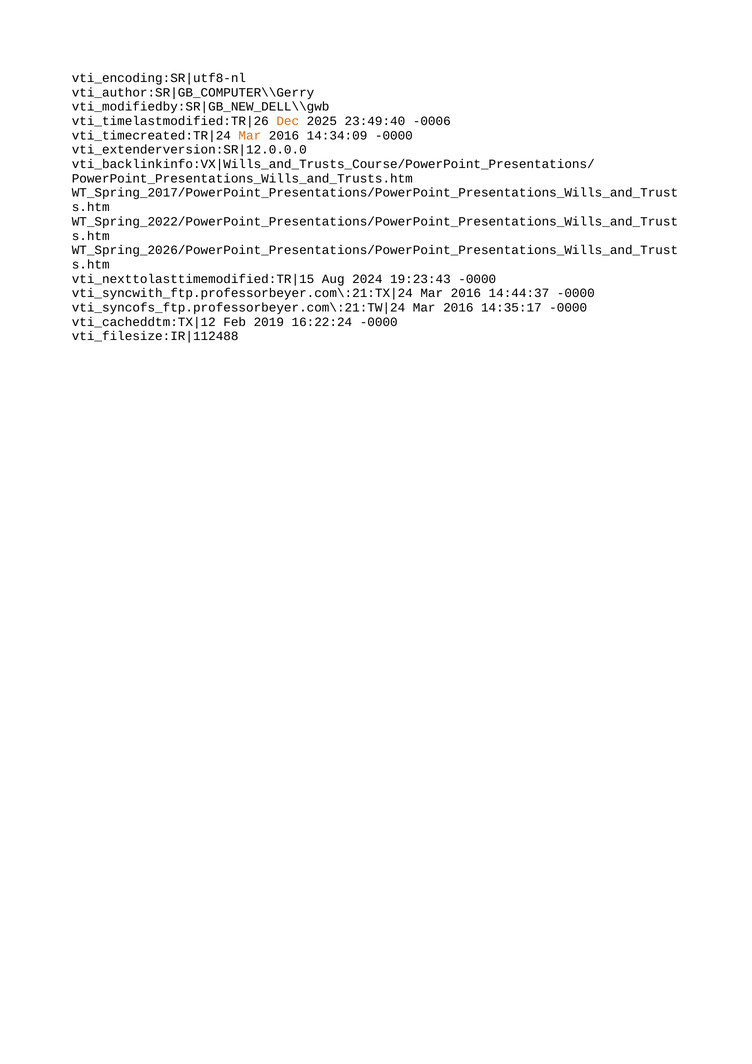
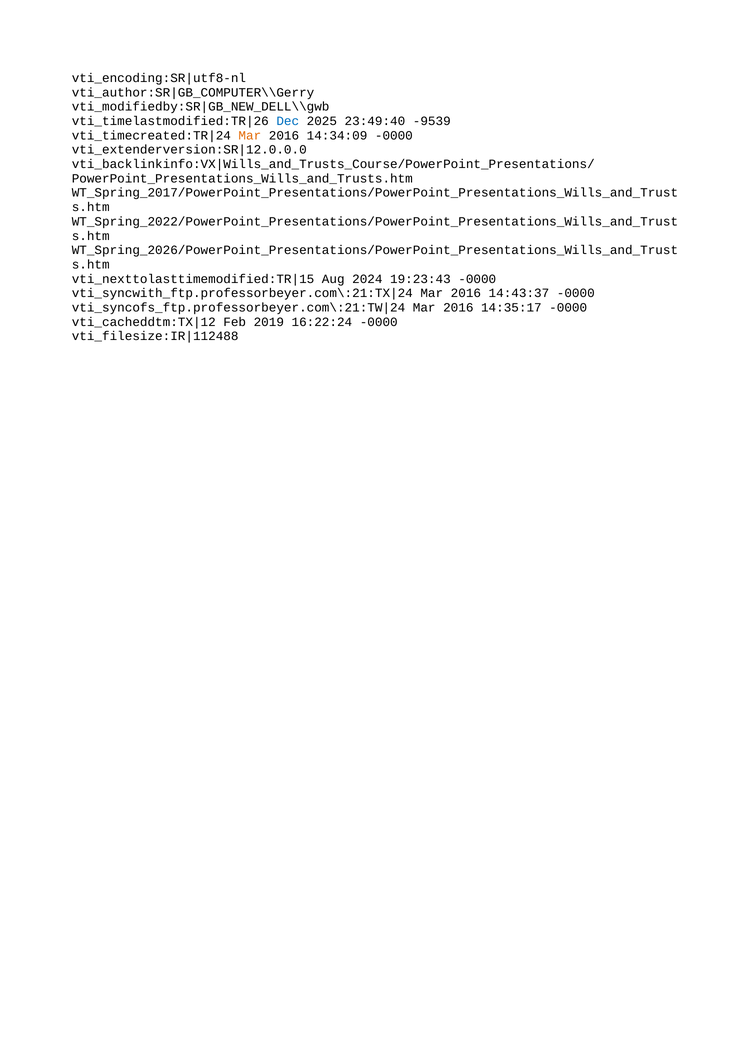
Dec colour: orange -> blue
-0006: -0006 -> -9539
14:44:37: 14:44:37 -> 14:43:37
